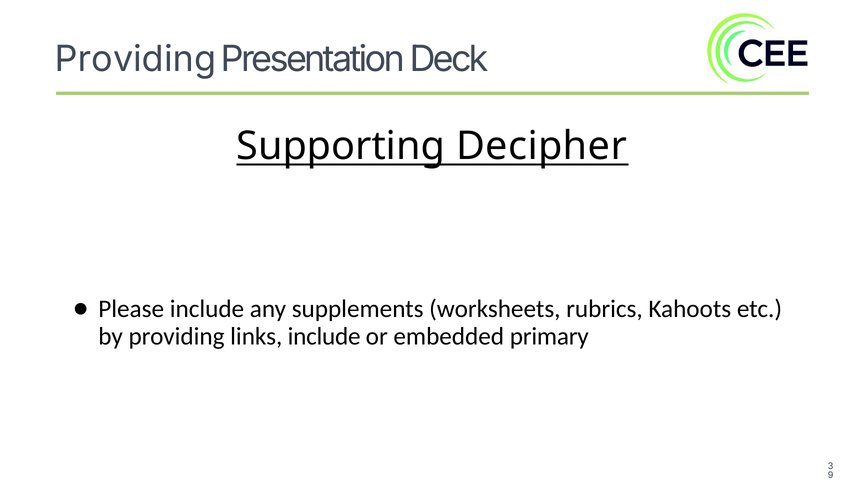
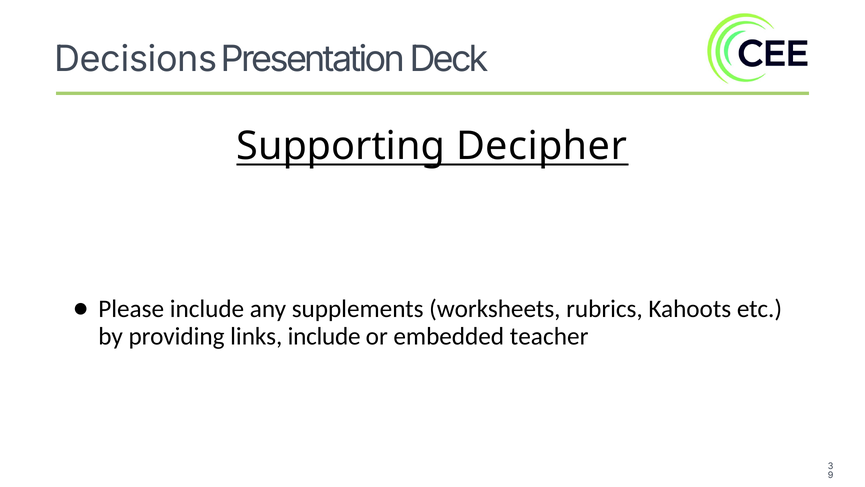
Providing at (135, 59): Providing -> Decisions
primary: primary -> teacher
